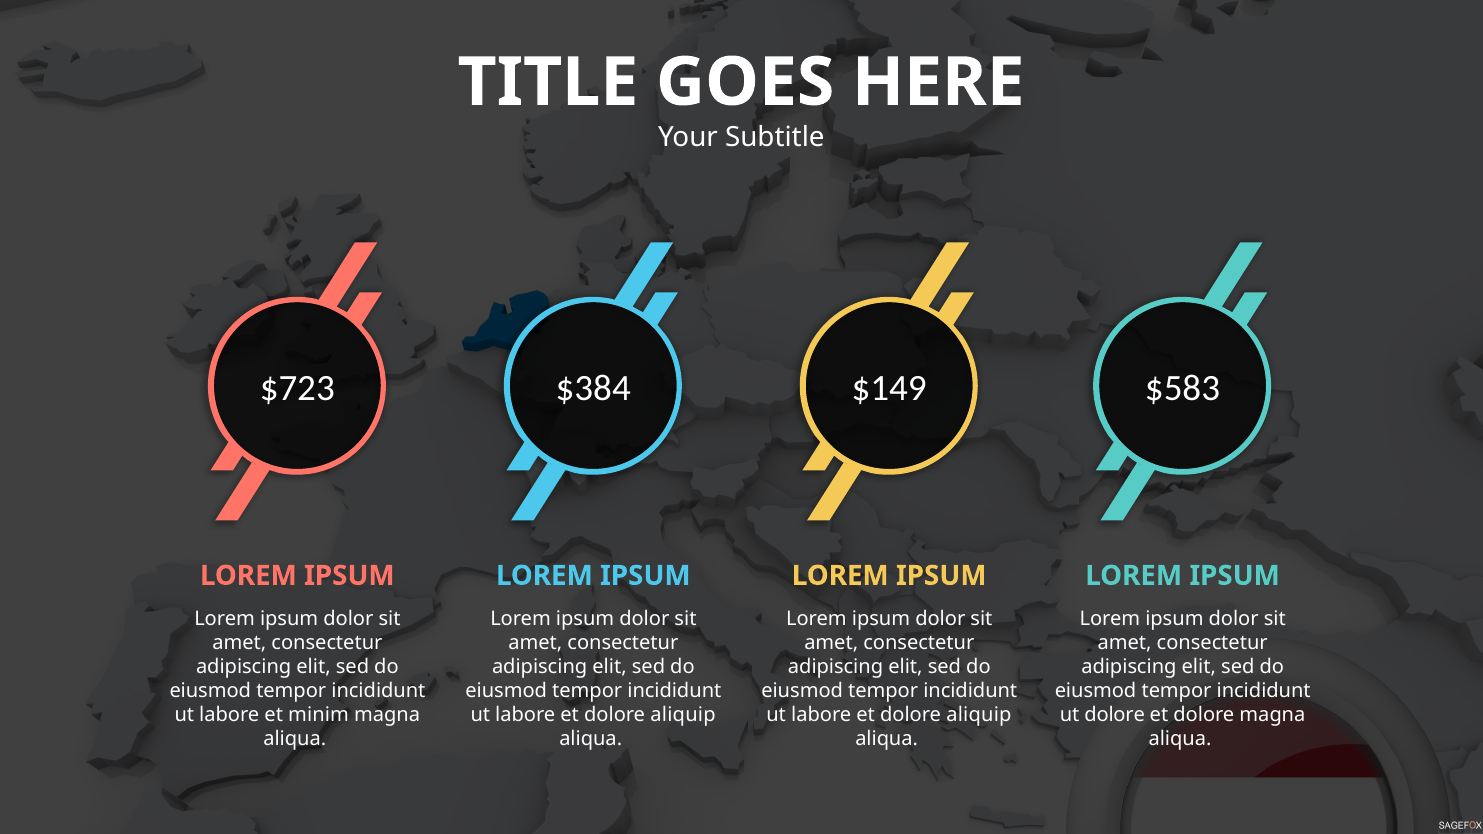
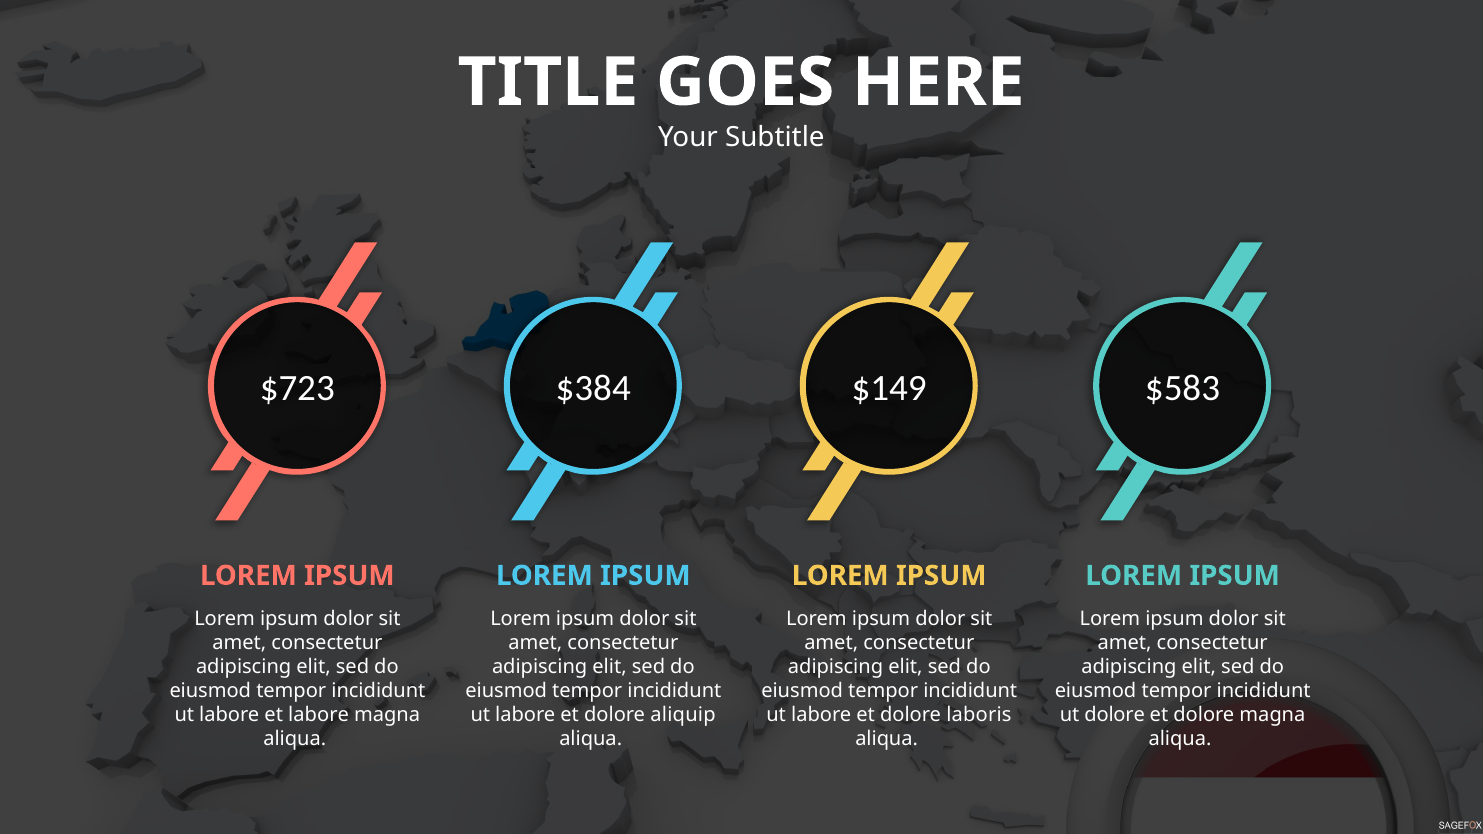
et minim: minim -> labore
aliquip at (979, 715): aliquip -> laboris
